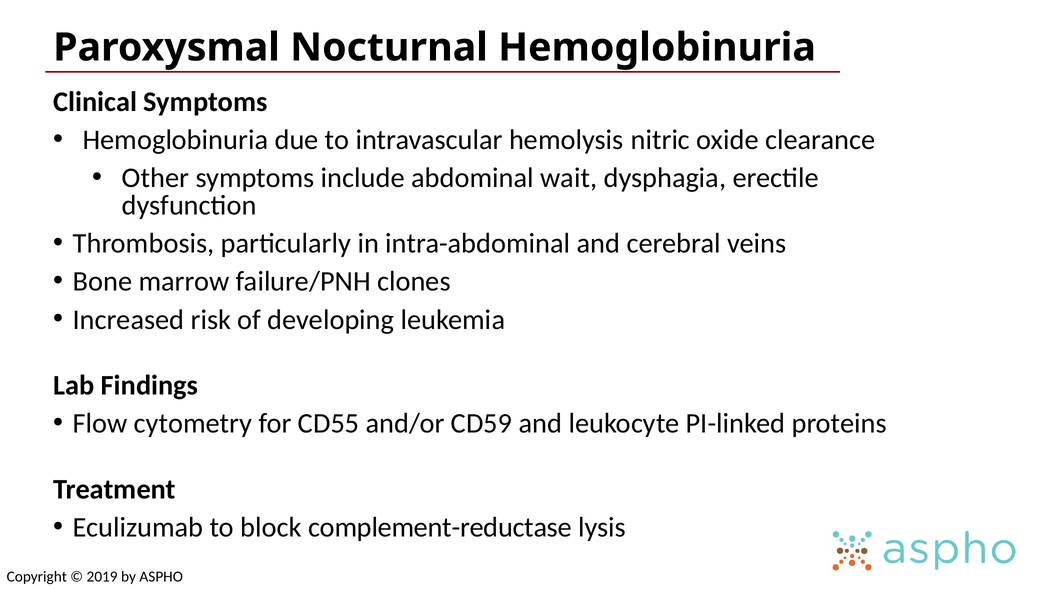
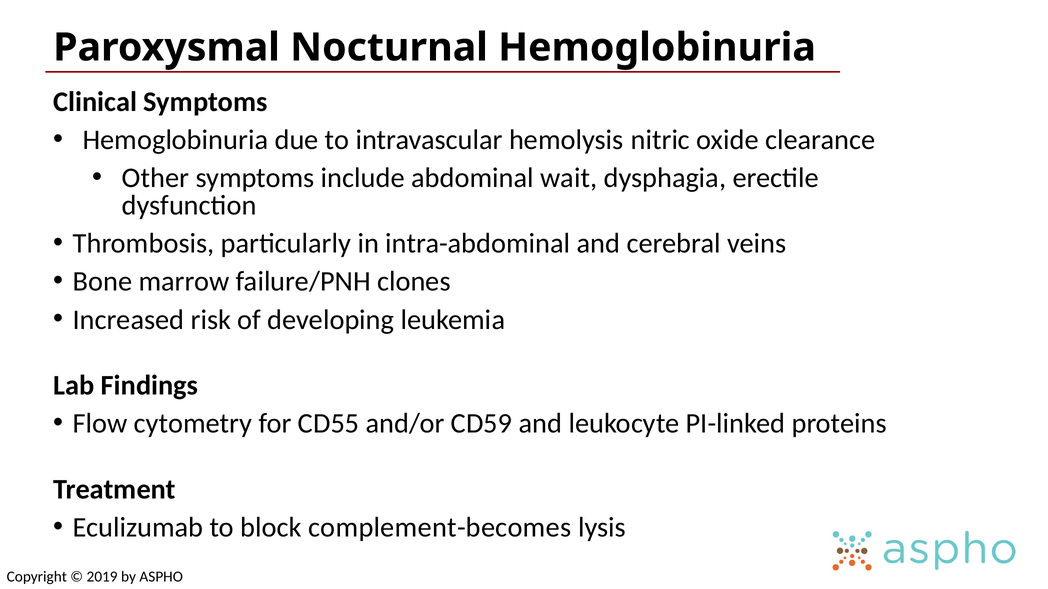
complement-reductase: complement-reductase -> complement-becomes
